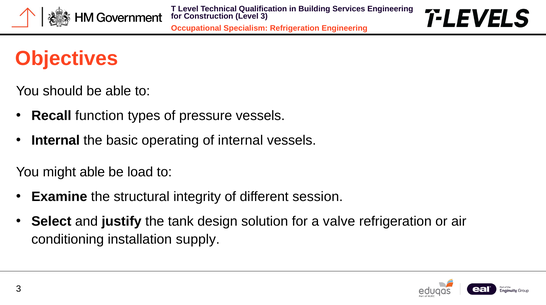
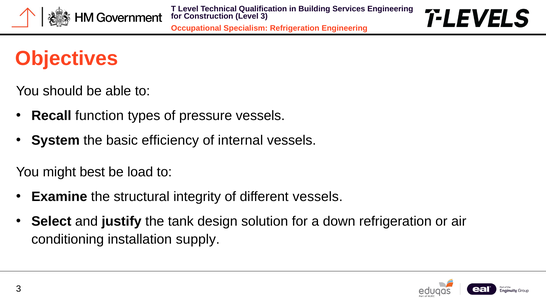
Internal at (56, 140): Internal -> System
operating: operating -> efficiency
might able: able -> best
different session: session -> vessels
valve: valve -> down
